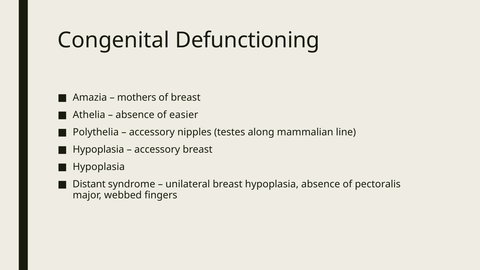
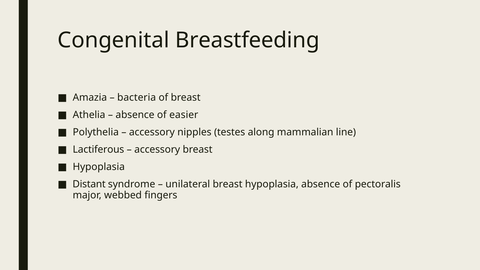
Defunctioning: Defunctioning -> Breastfeeding
mothers: mothers -> bacteria
Hypoplasia at (98, 149): Hypoplasia -> Lactiferous
